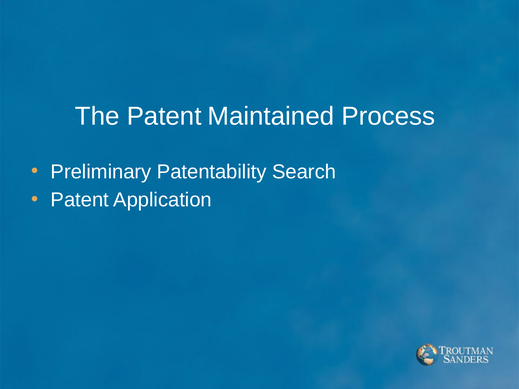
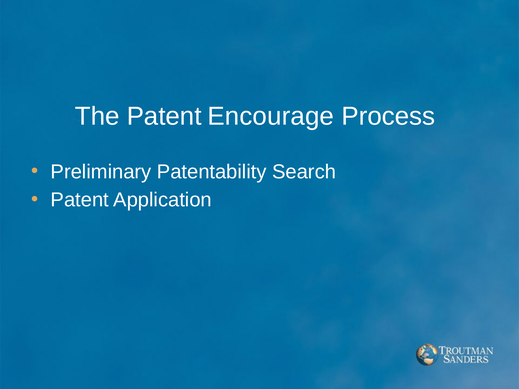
Maintained: Maintained -> Encourage
